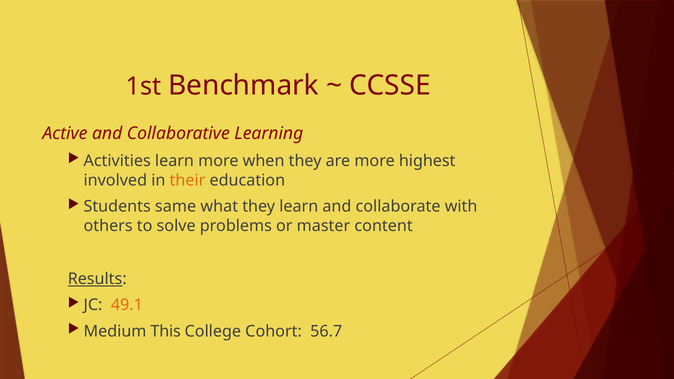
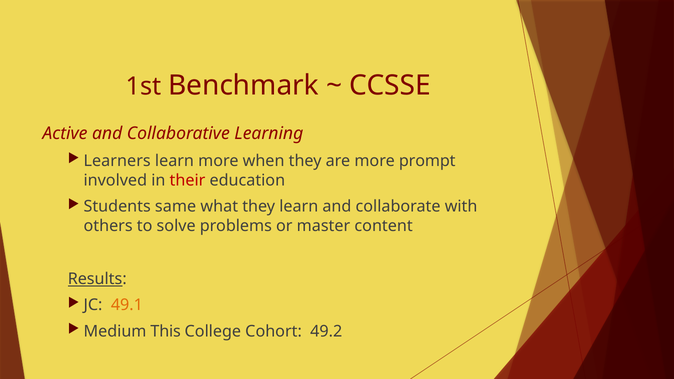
Activities: Activities -> Learners
highest: highest -> prompt
their colour: orange -> red
56.7: 56.7 -> 49.2
